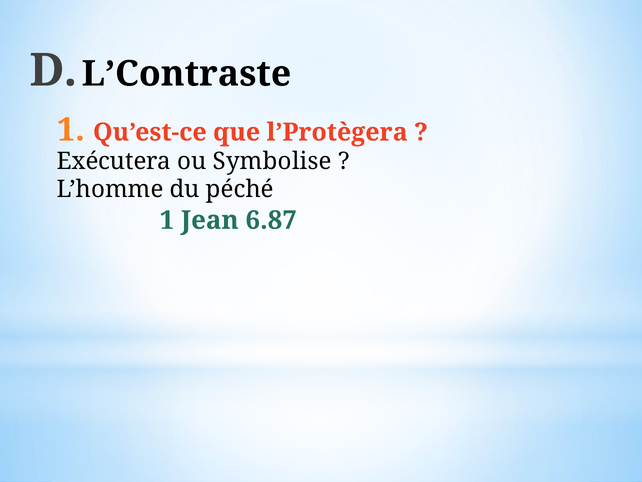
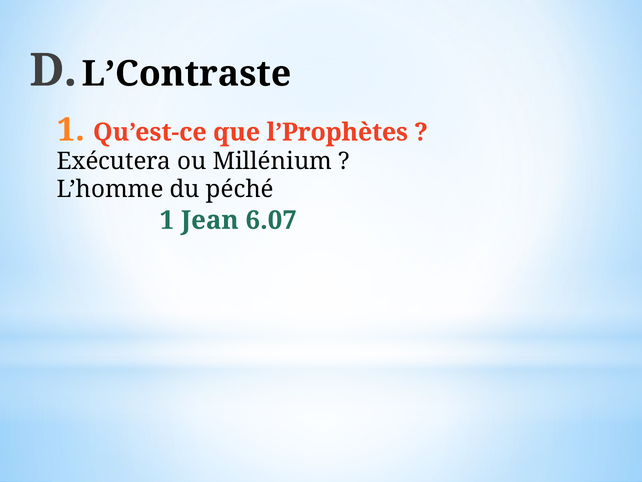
l’Protègera: l’Protègera -> l’Prophètes
Symbolise: Symbolise -> Millénium
6.87: 6.87 -> 6.07
